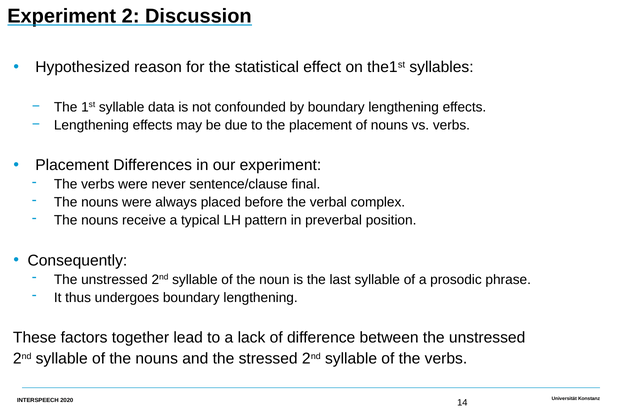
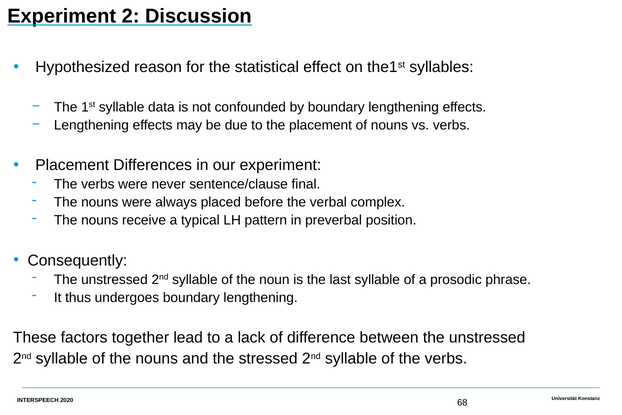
14: 14 -> 68
